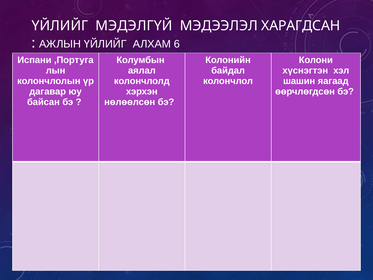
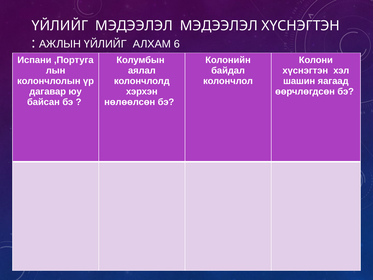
ҮЙЛИЙГ МЭДЭЛГҮЙ: МЭДЭЛГҮЙ -> МЭДЭЭЛЭЛ
МЭДЭЭЛЭЛ ХАРАГДСАН: ХАРАГДСАН -> ХҮСНЭГТЭН
